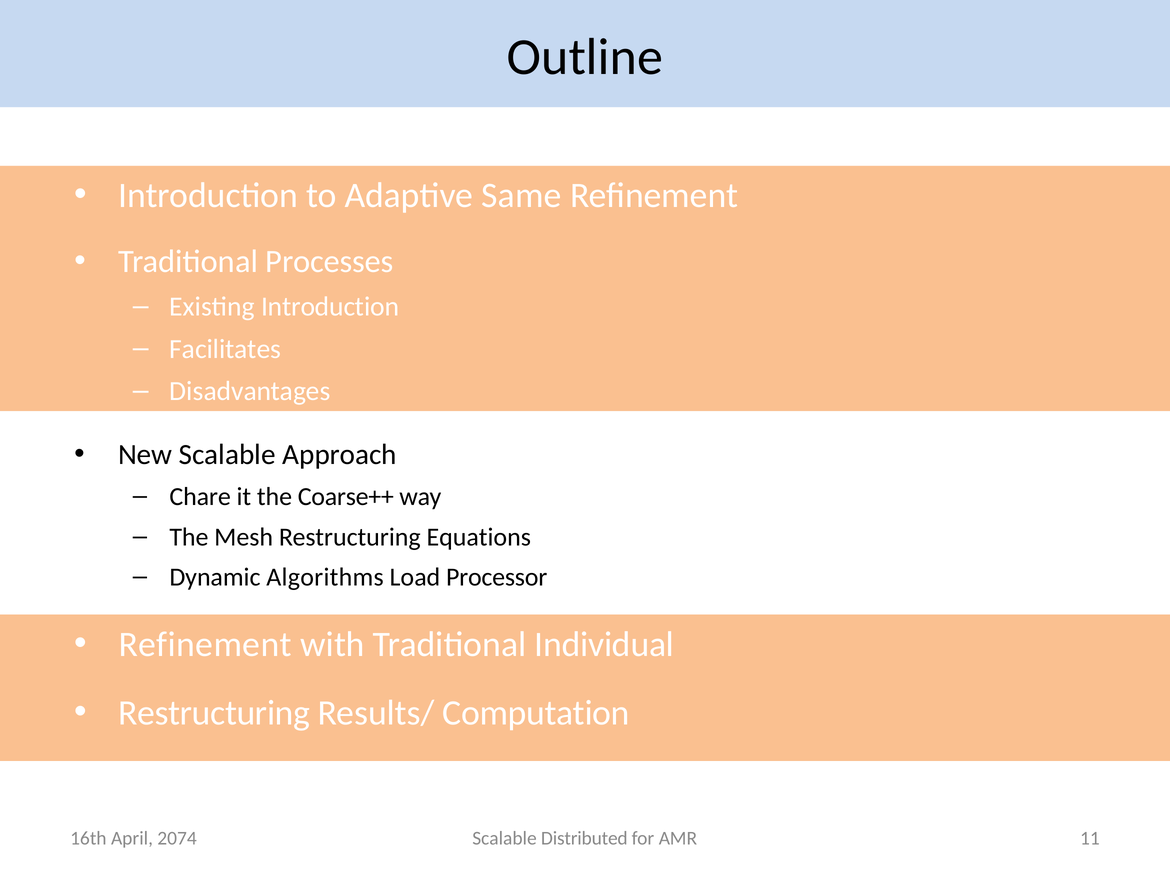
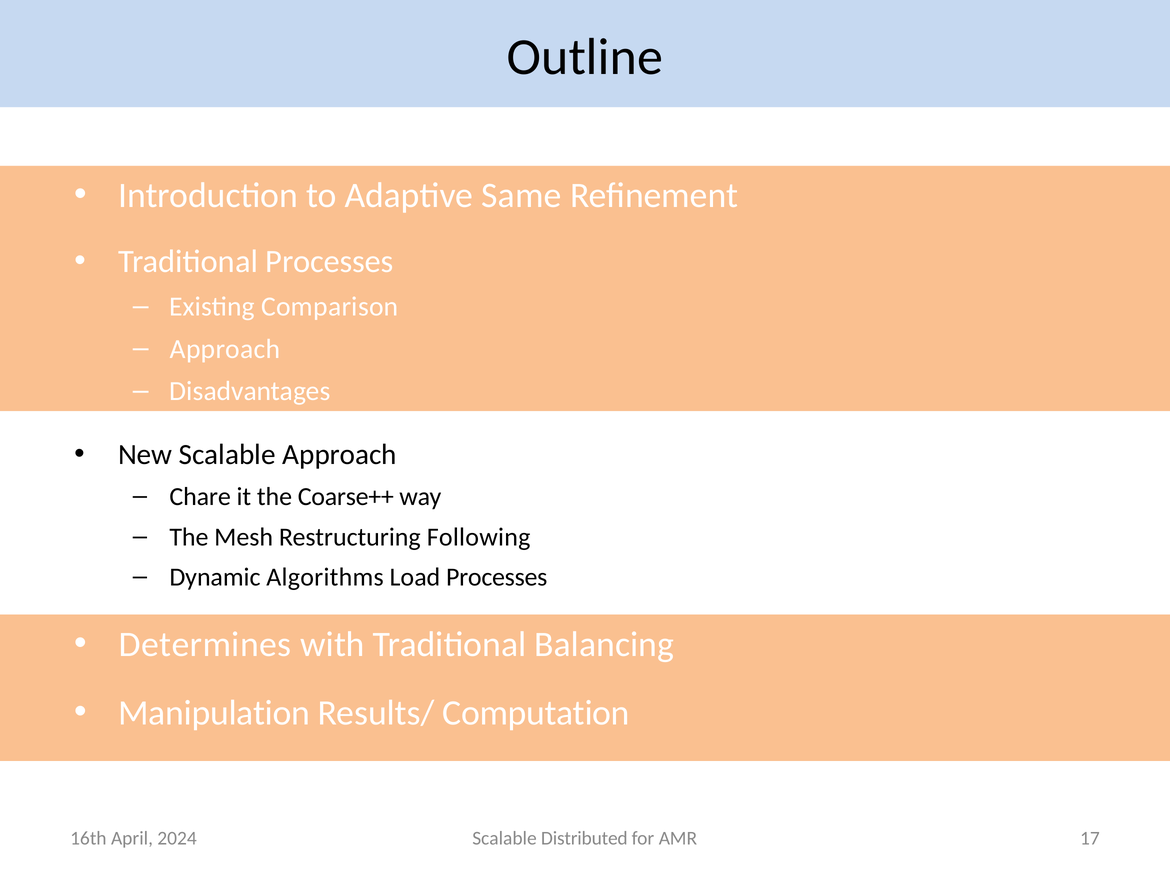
Existing Introduction: Introduction -> Comparison
Facilitates at (225, 349): Facilitates -> Approach
Equations: Equations -> Following
Load Processor: Processor -> Processes
Refinement at (205, 644): Refinement -> Determines
Individual: Individual -> Balancing
Restructuring at (214, 712): Restructuring -> Manipulation
11: 11 -> 17
2074: 2074 -> 2024
